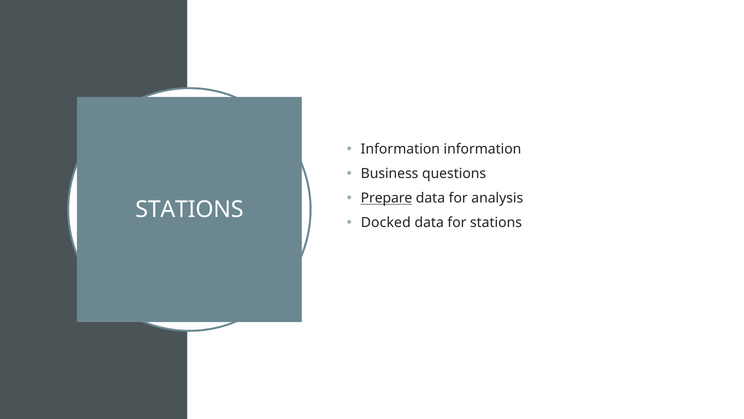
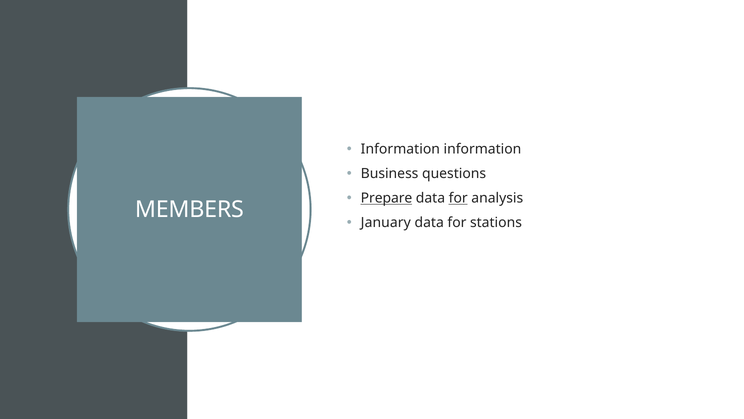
for at (458, 198) underline: none -> present
STATIONS at (189, 209): STATIONS -> MEMBERS
Docked: Docked -> January
